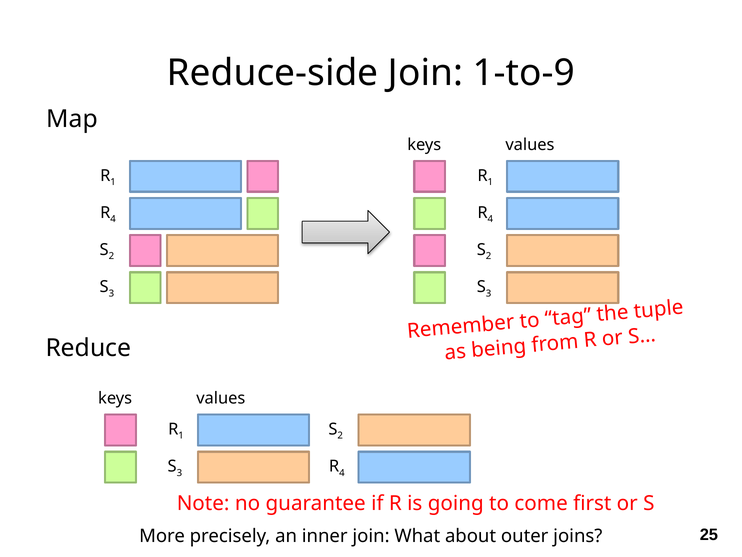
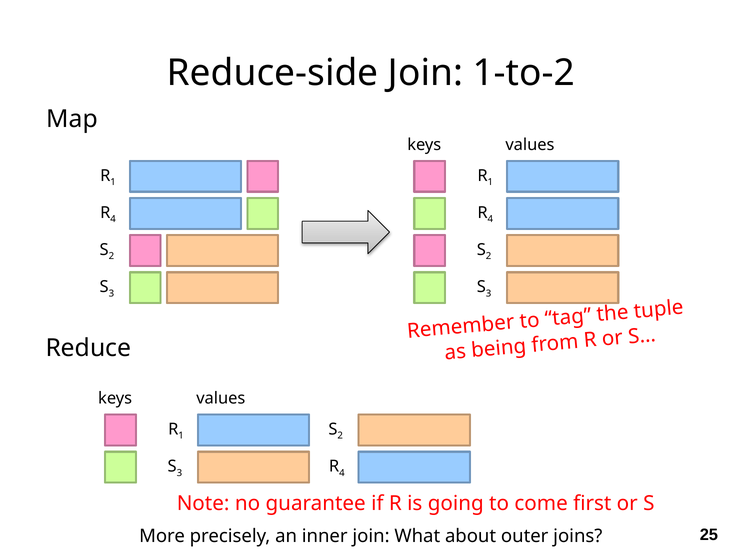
1-to-9: 1-to-9 -> 1-to-2
